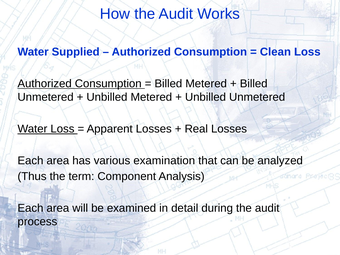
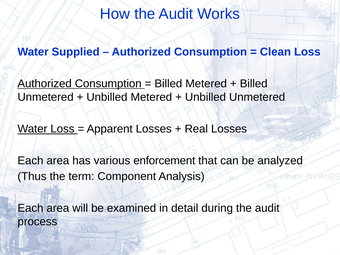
examination: examination -> enforcement
